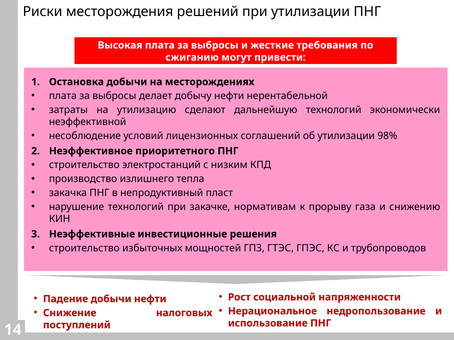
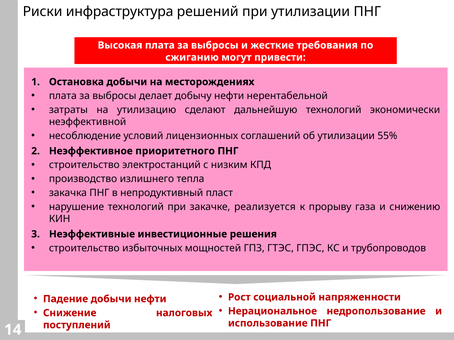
месторождения: месторождения -> инфраструктура
98%: 98% -> 55%
нормативам: нормативам -> реализуется
